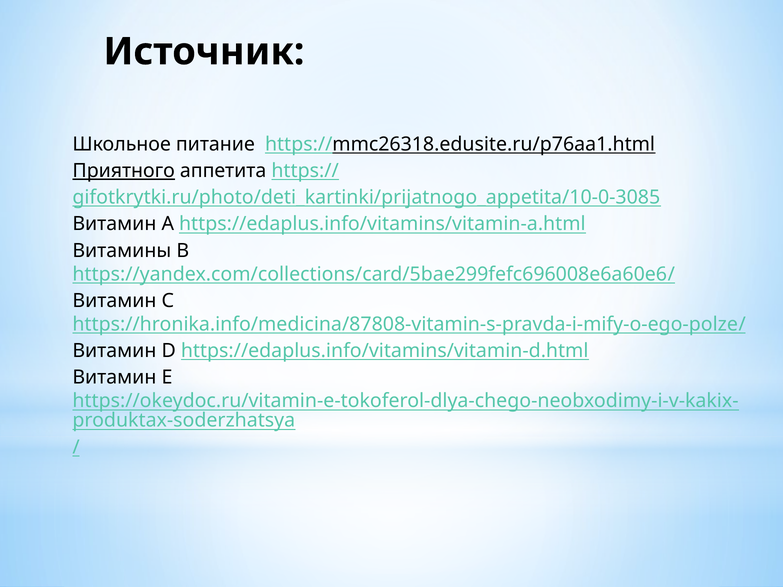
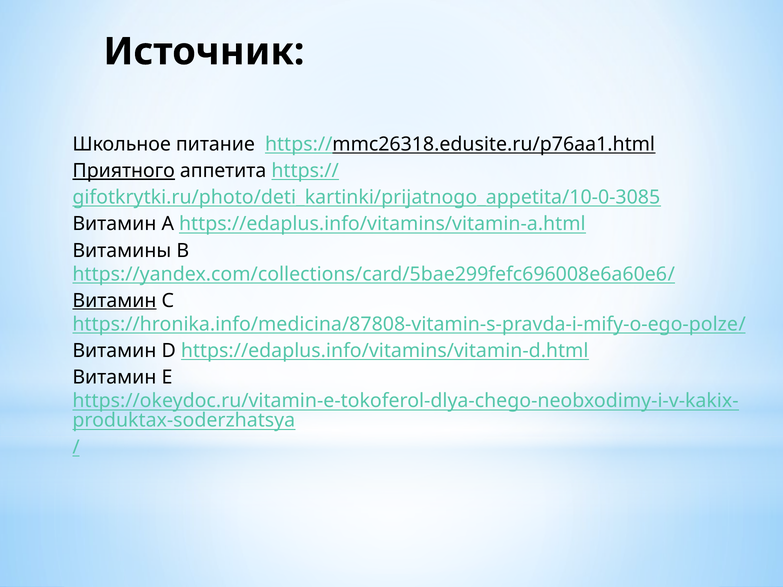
Витамин at (114, 301) underline: none -> present
